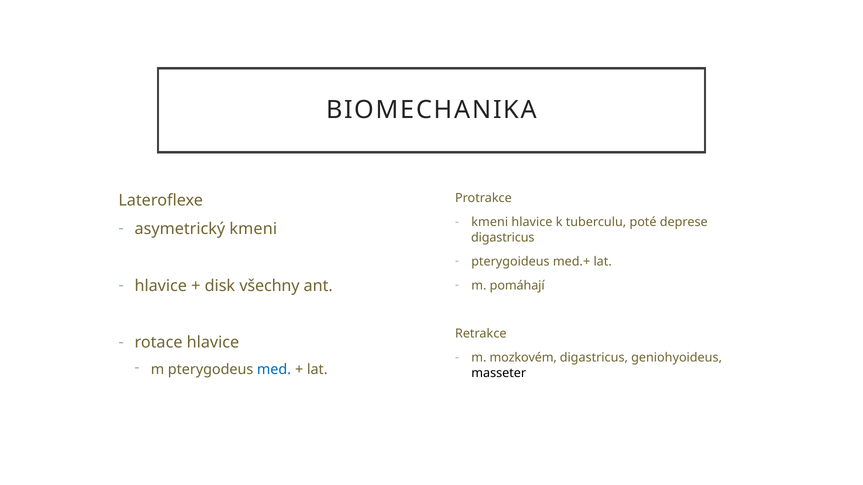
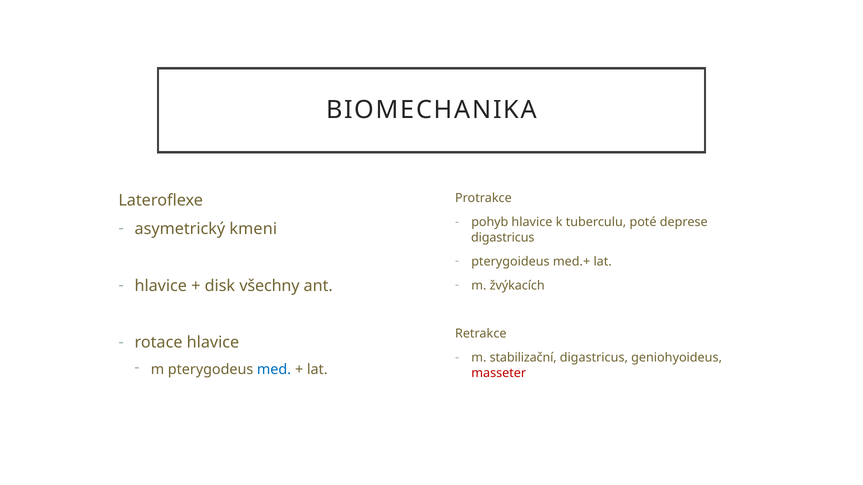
kmeni at (490, 223): kmeni -> pohyb
pomáhají: pomáhají -> žvýkacích
mozkovém: mozkovém -> stabilizační
masseter colour: black -> red
